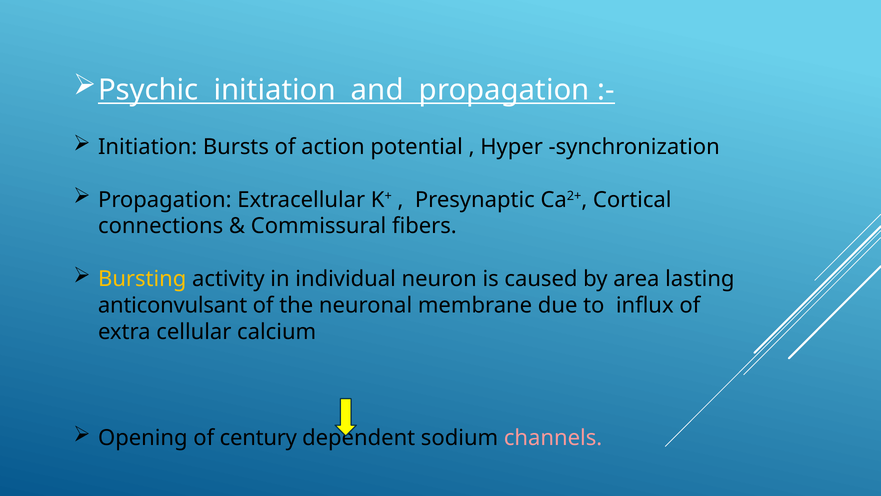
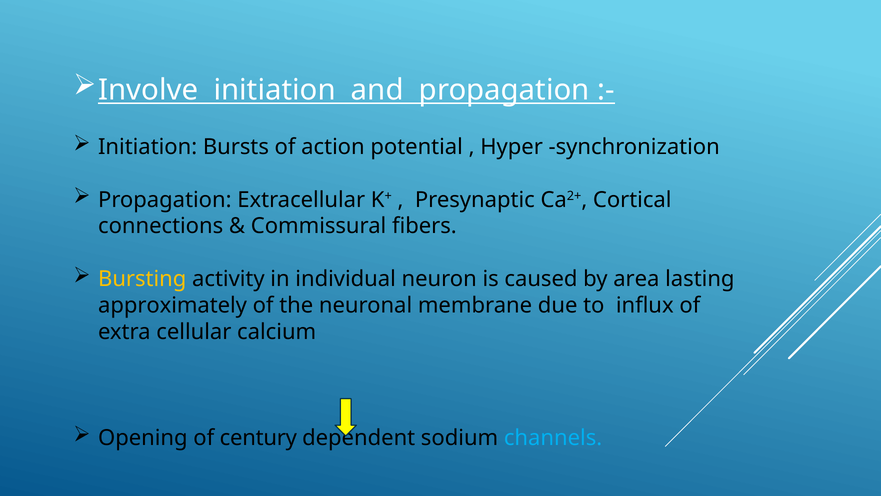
Psychic: Psychic -> Involve
anticonvulsant: anticonvulsant -> approximately
channels colour: pink -> light blue
